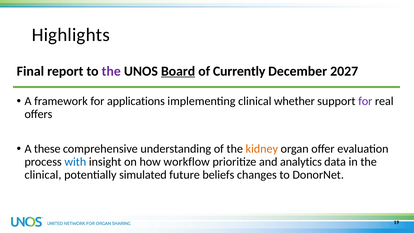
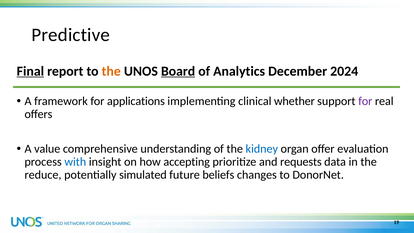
Highlights: Highlights -> Predictive
Final underline: none -> present
the at (111, 71) colour: purple -> orange
Currently: Currently -> Analytics
2027: 2027 -> 2024
these: these -> value
kidney colour: orange -> blue
workflow: workflow -> accepting
analytics: analytics -> requests
clinical at (43, 175): clinical -> reduce
